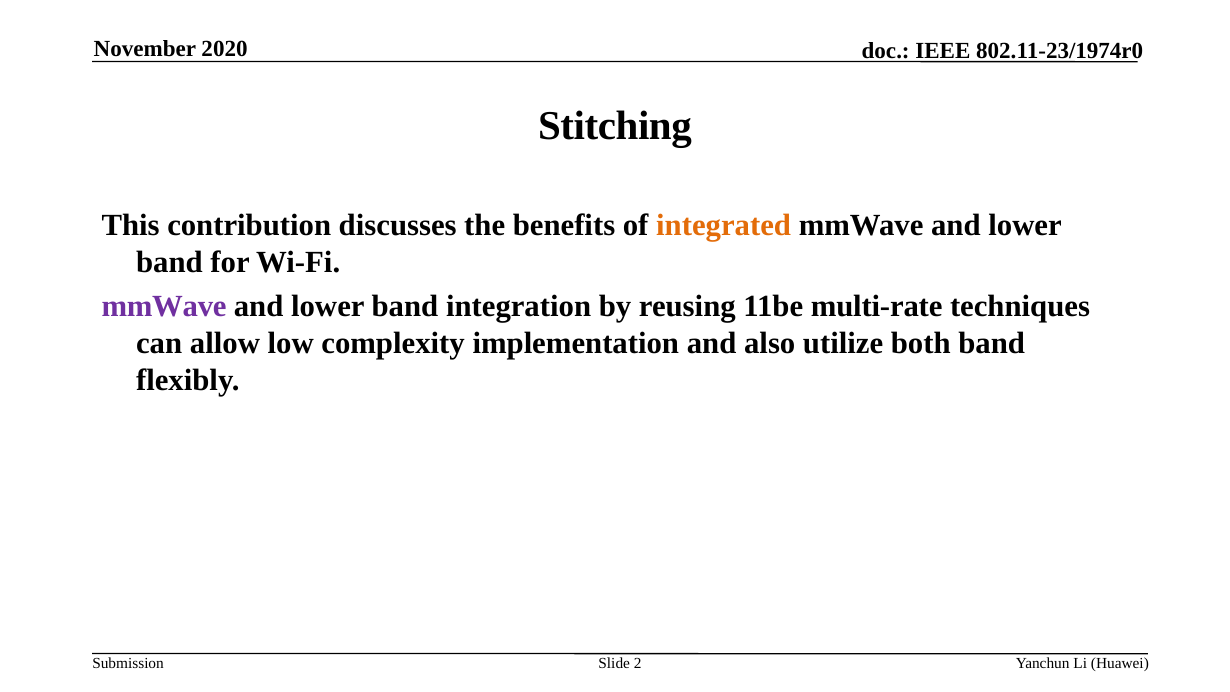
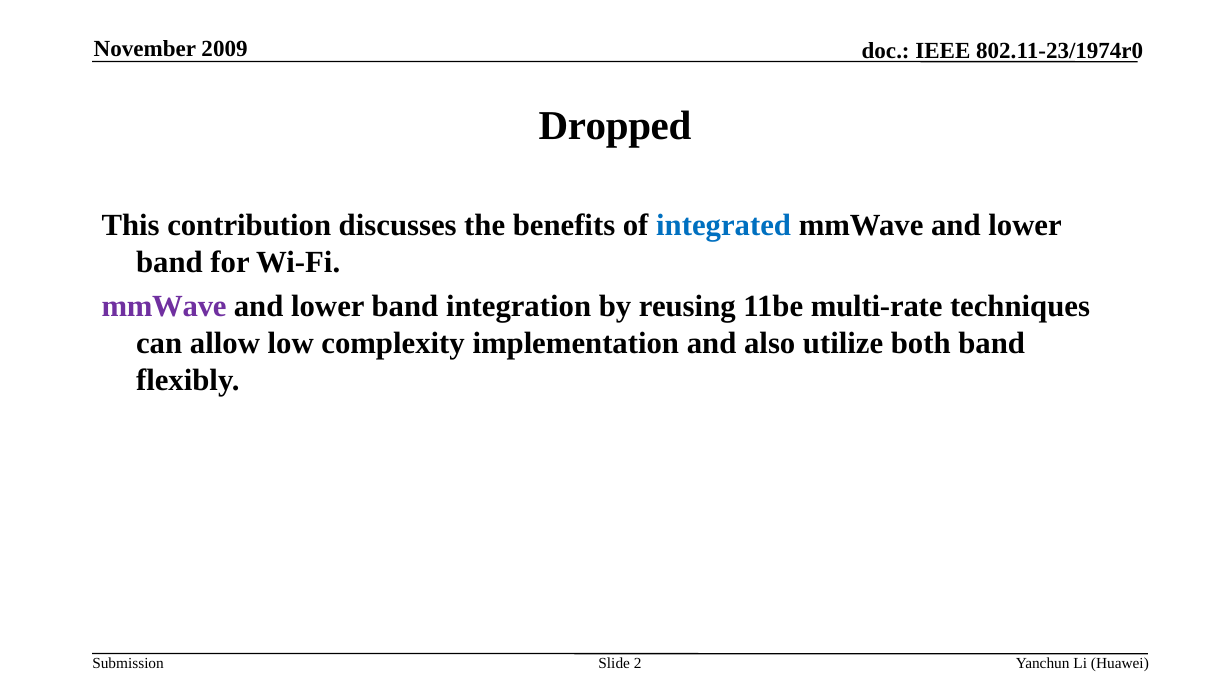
2020: 2020 -> 2009
Stitching: Stitching -> Dropped
integrated colour: orange -> blue
